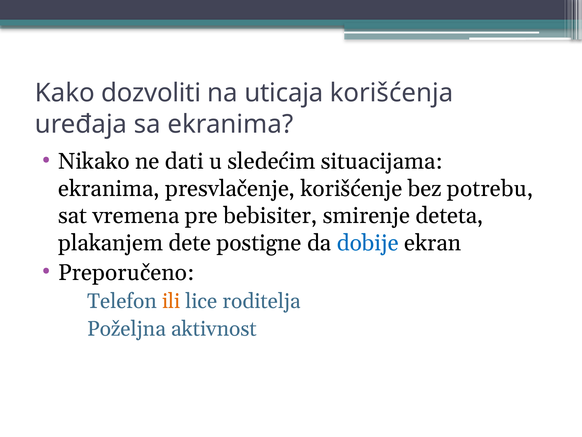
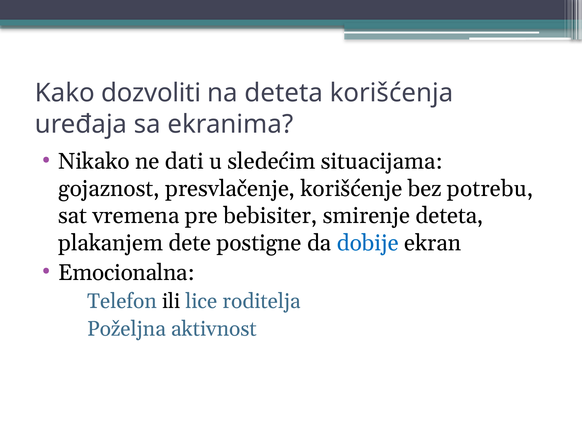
na uticaja: uticaja -> deteta
ekranima at (109, 188): ekranima -> gojaznost
Preporučeno: Preporučeno -> Emocionalna
ili colour: orange -> black
